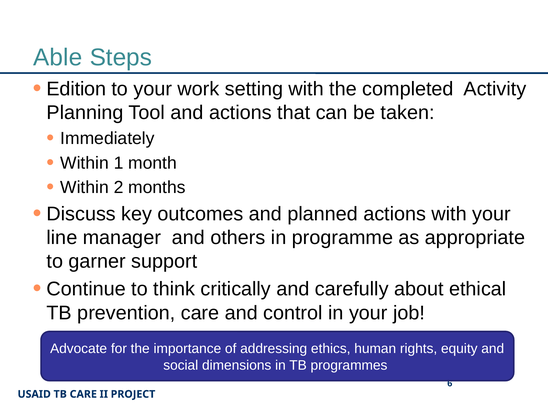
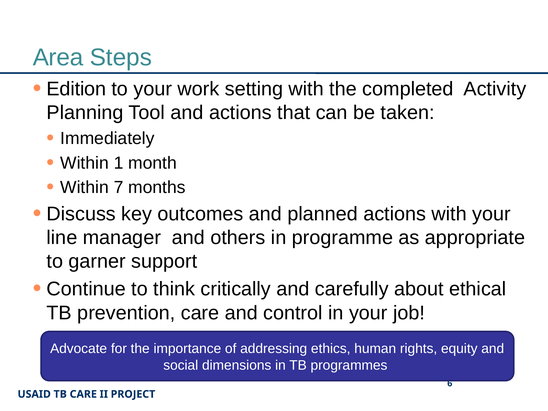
Able: Able -> Area
2: 2 -> 7
